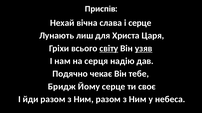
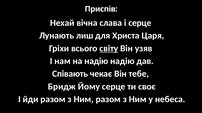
узяв underline: present -> none
на серця: серця -> надію
Подячно: Подячно -> Співають
